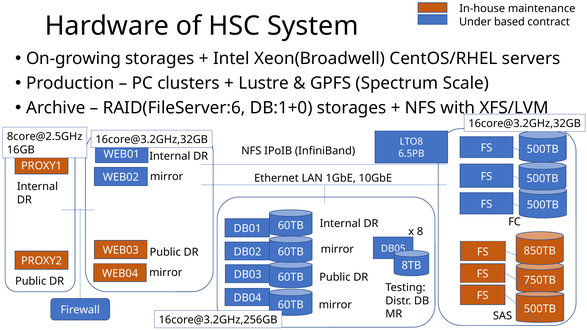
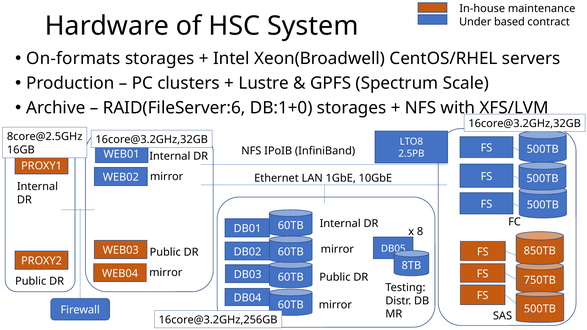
On-growing: On-growing -> On-formats
6.5PB: 6.5PB -> 2.5PB
